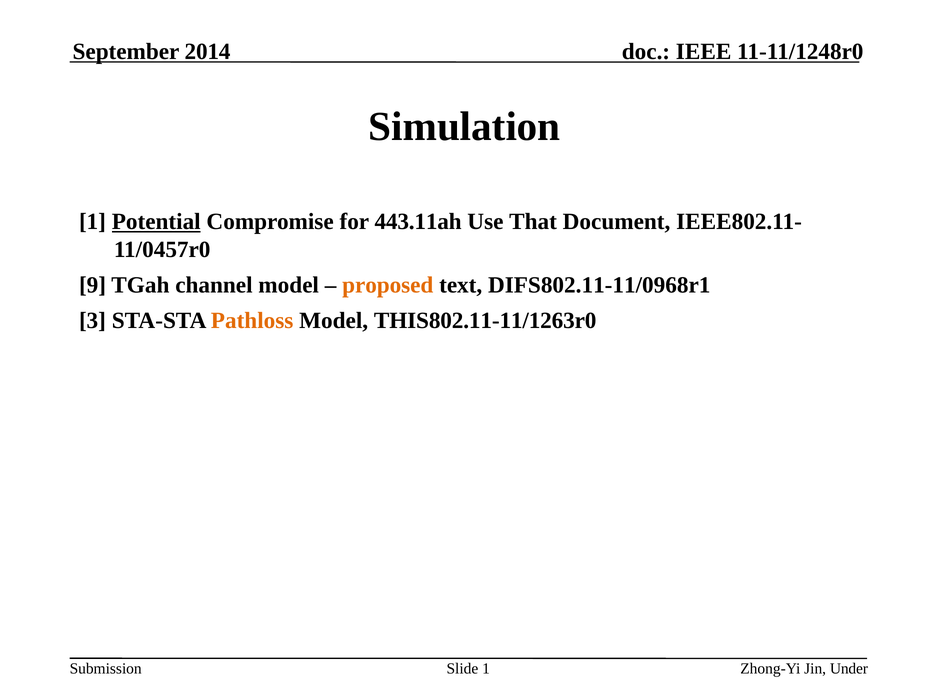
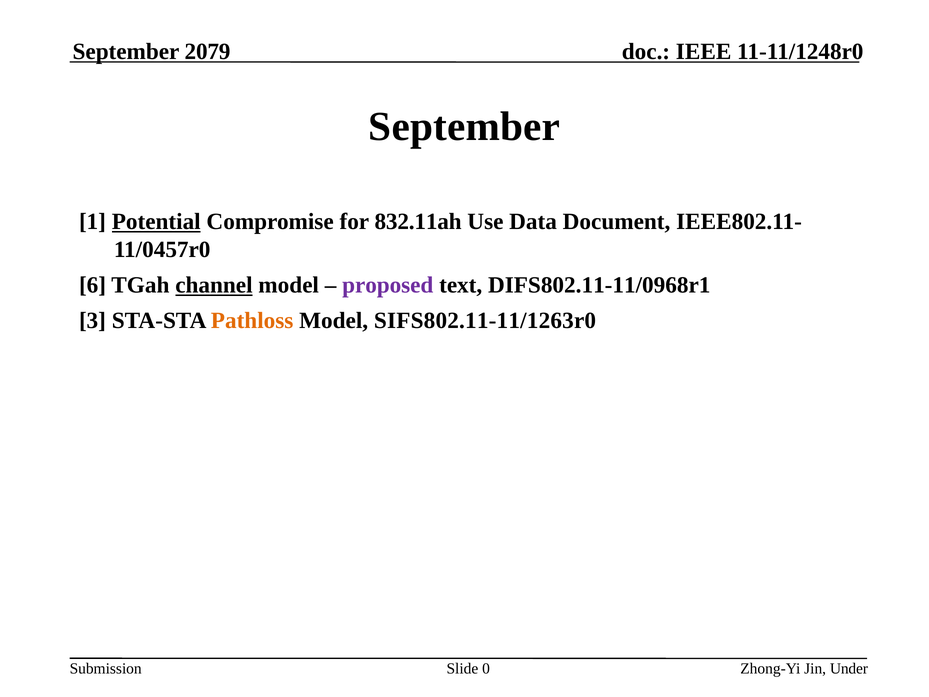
2014: 2014 -> 2079
Simulation at (464, 127): Simulation -> September
443.11ah: 443.11ah -> 832.11ah
That: That -> Data
9: 9 -> 6
channel underline: none -> present
proposed colour: orange -> purple
THIS802.11-11/1263r0: THIS802.11-11/1263r0 -> SIFS802.11-11/1263r0
Slide 1: 1 -> 0
